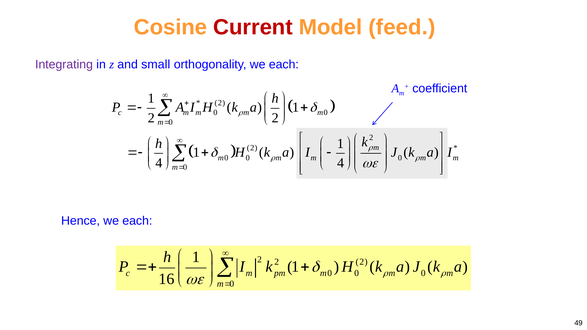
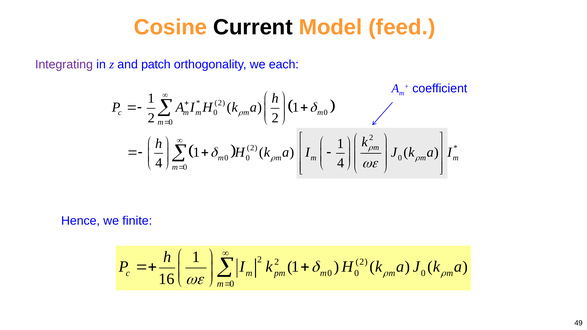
Current colour: red -> black
small: small -> patch
Hence we each: each -> finite
